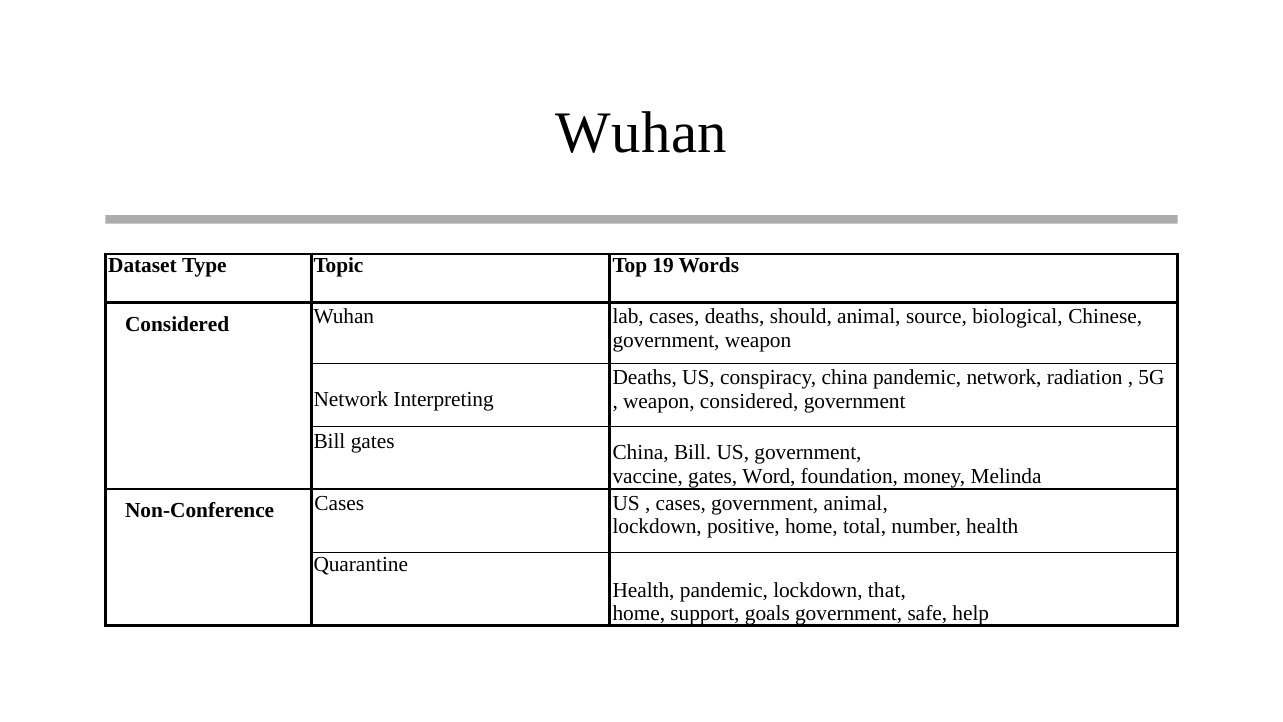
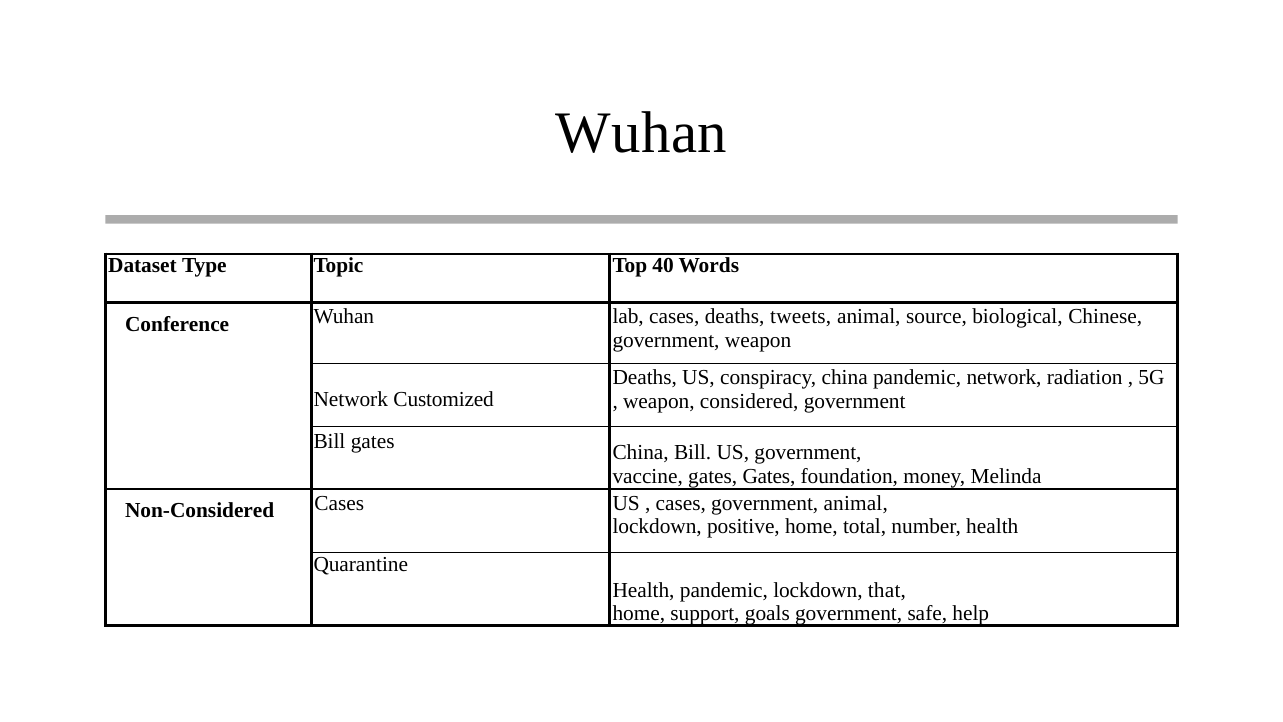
19: 19 -> 40
Considered at (177, 324): Considered -> Conference
should: should -> tweets
Interpreting: Interpreting -> Customized
gates Word: Word -> Gates
Non-Conference: Non-Conference -> Non-Considered
